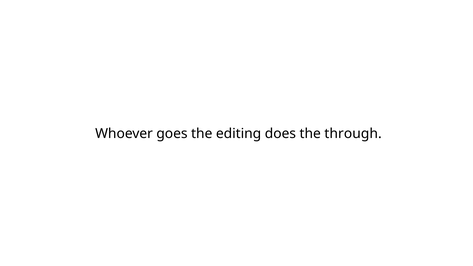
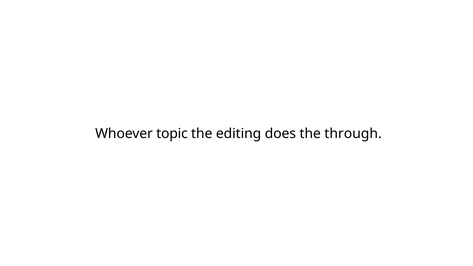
goes: goes -> topic
